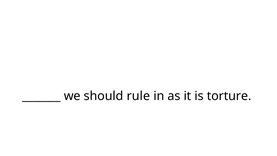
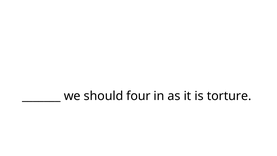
rule: rule -> four
